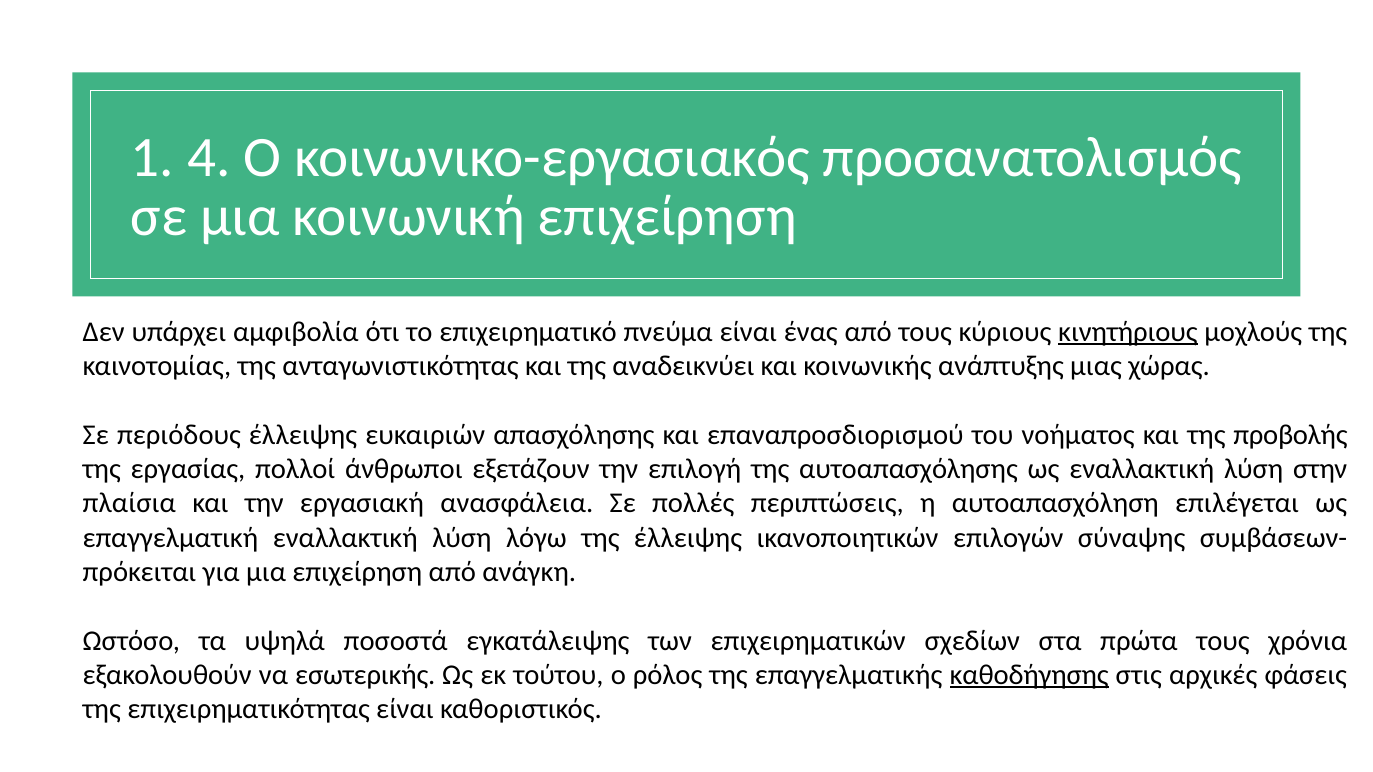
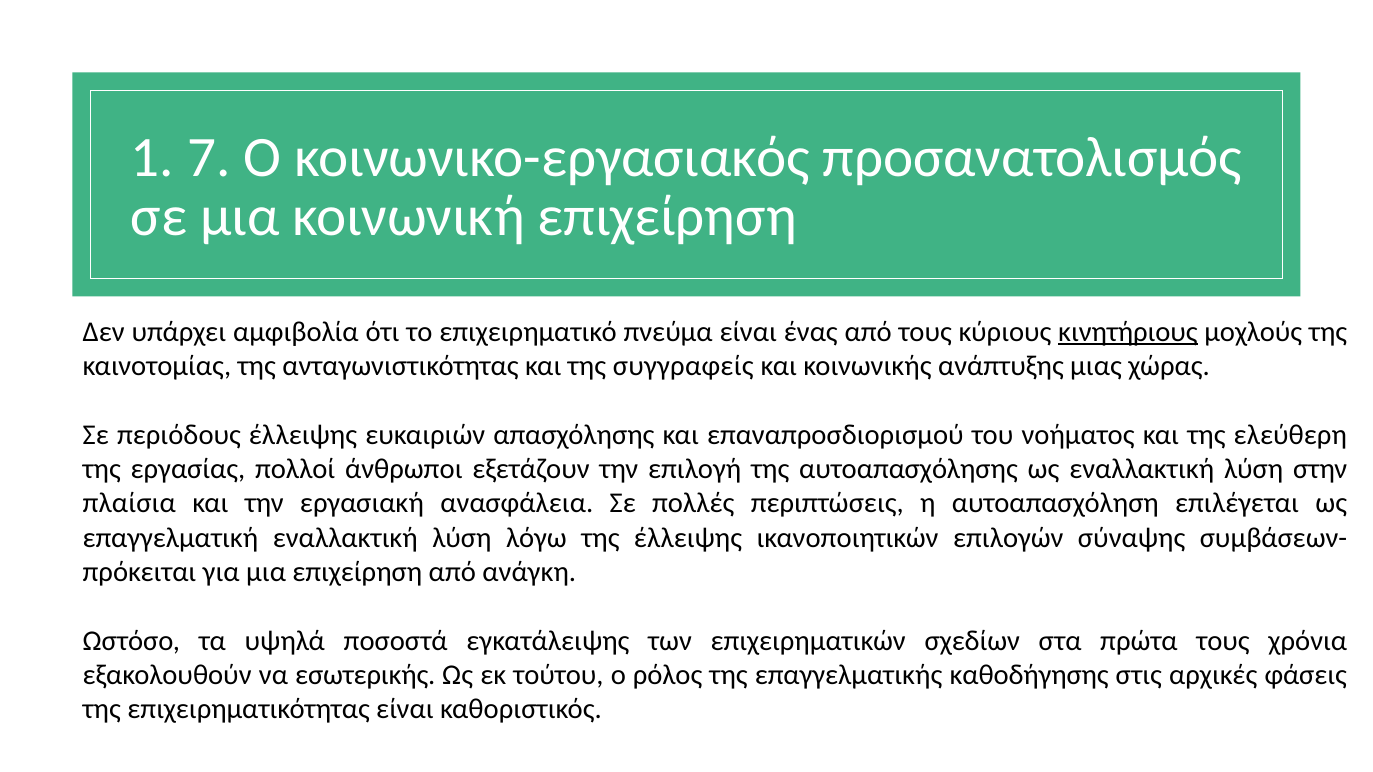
4: 4 -> 7
αναδεικνύει: αναδεικνύει -> συγγραφείς
προβολής: προβολής -> ελεύθερη
καθοδήγησης underline: present -> none
